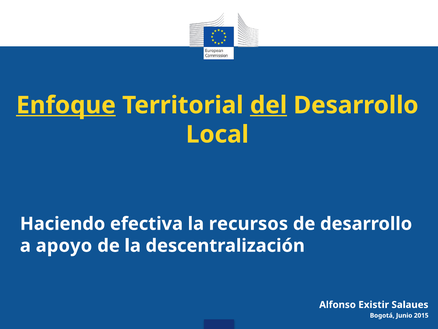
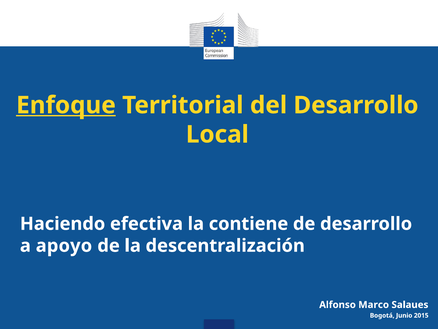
del underline: present -> none
recursos: recursos -> contiene
Existir: Existir -> Marco
